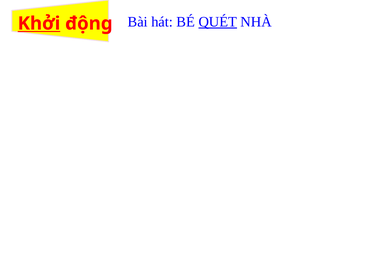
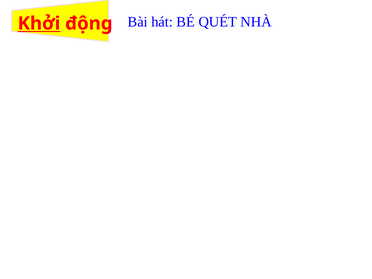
QUÉT underline: present -> none
